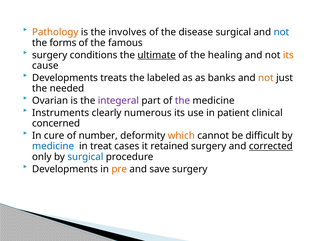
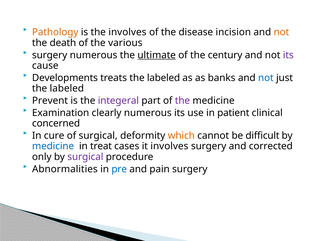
disease surgical: surgical -> incision
not at (281, 32) colour: blue -> orange
forms: forms -> death
famous: famous -> various
surgery conditions: conditions -> numerous
healing: healing -> century
its at (288, 55) colour: orange -> purple
not at (266, 78) colour: orange -> blue
needed at (67, 88): needed -> labeled
Ovarian: Ovarian -> Prevent
Instruments: Instruments -> Examination
of number: number -> surgical
it retained: retained -> involves
corrected underline: present -> none
surgical at (85, 157) colour: blue -> purple
Developments at (65, 169): Developments -> Abnormalities
pre colour: orange -> blue
save: save -> pain
